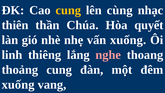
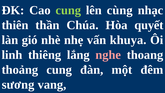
cung at (68, 10) colour: yellow -> light green
vấn xuống: xuống -> khuya
xuống at (18, 84): xuống -> sương
